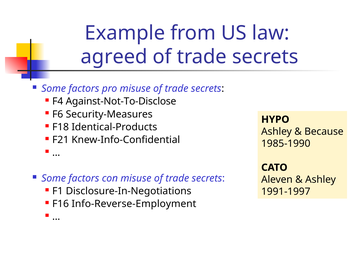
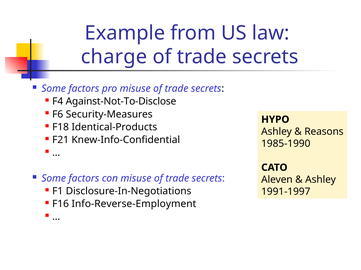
agreed: agreed -> charge
Because: Because -> Reasons
